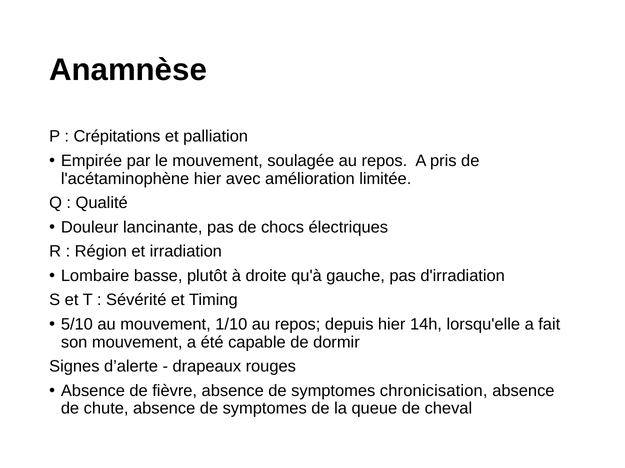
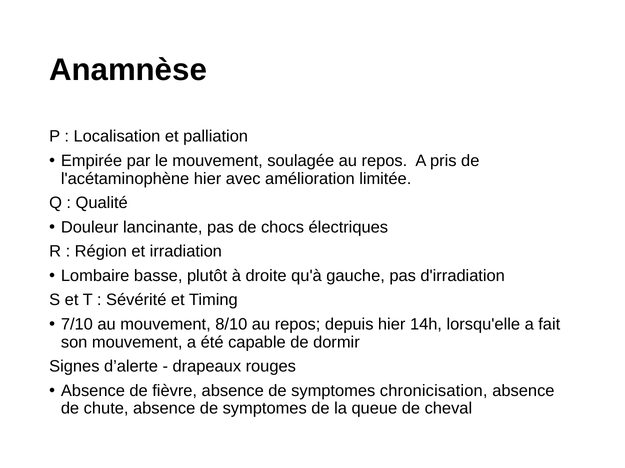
Crépitations: Crépitations -> Localisation
5/10: 5/10 -> 7/10
1/10: 1/10 -> 8/10
